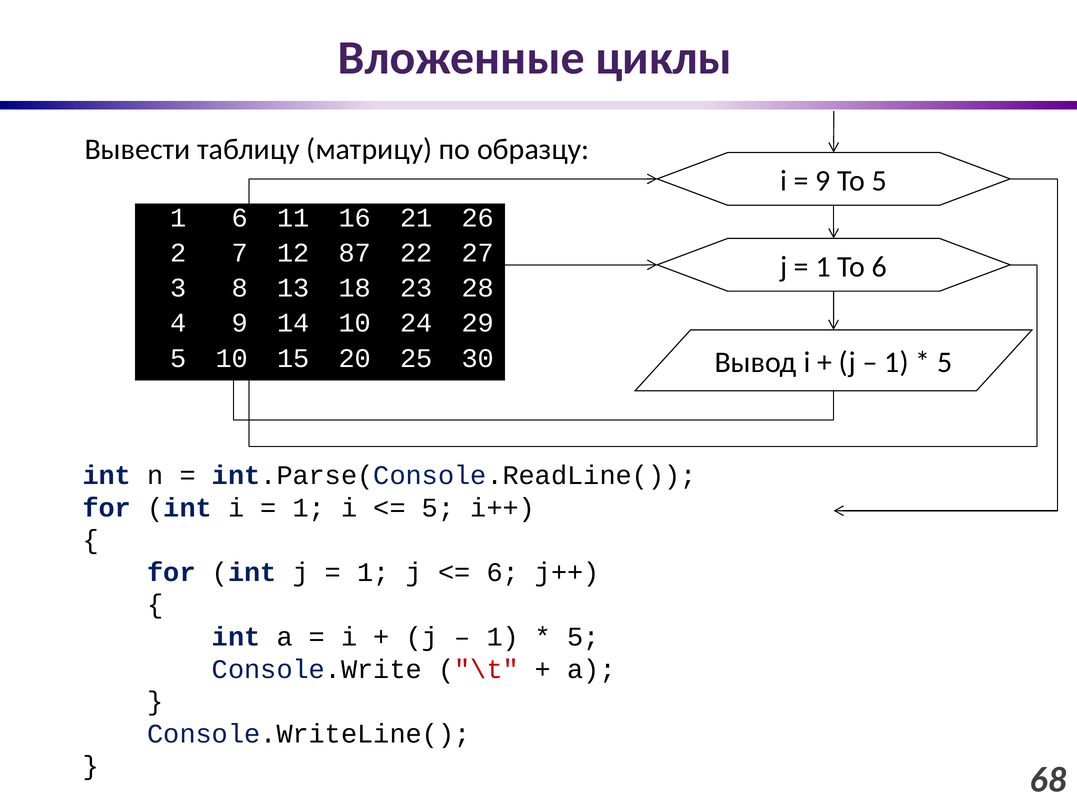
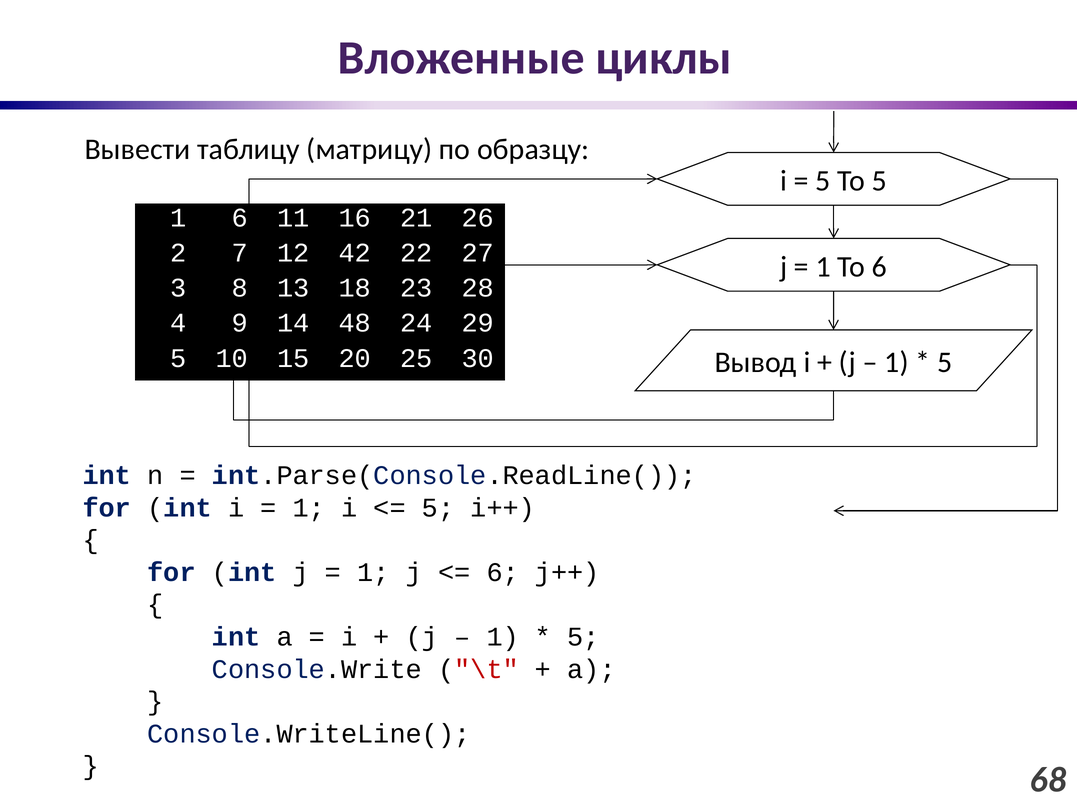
9 at (823, 181): 9 -> 5
87: 87 -> 42
14 10: 10 -> 48
